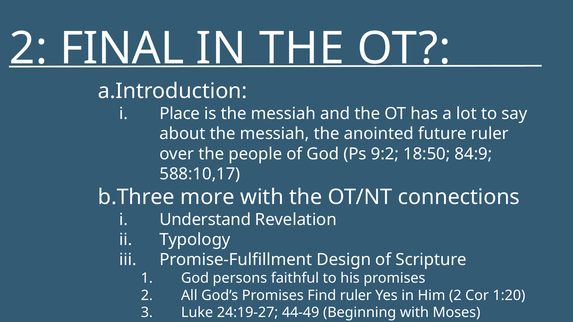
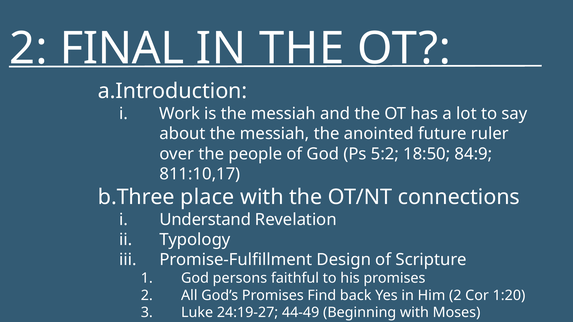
Place: Place -> Work
9:2: 9:2 -> 5:2
588:10,17: 588:10,17 -> 811:10,17
more: more -> place
Find ruler: ruler -> back
